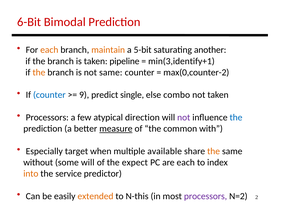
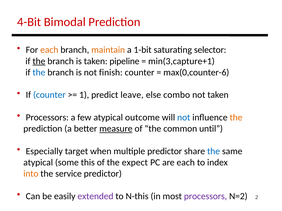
6-Bit: 6-Bit -> 4-Bit
5-bit: 5-bit -> 1-bit
another: another -> selector
the at (39, 61) underline: none -> present
min(3,identify+1: min(3,identify+1 -> min(3,capture+1
the at (39, 73) colour: orange -> blue
not same: same -> finish
max(0,counter-2: max(0,counter-2 -> max(0,counter-6
9: 9 -> 1
single: single -> leave
direction: direction -> outcome
not at (184, 118) colour: purple -> blue
the at (236, 118) colour: blue -> orange
with: with -> until
multiple available: available -> predictor
the at (214, 151) colour: orange -> blue
without at (38, 163): without -> atypical
some will: will -> this
extended colour: orange -> purple
